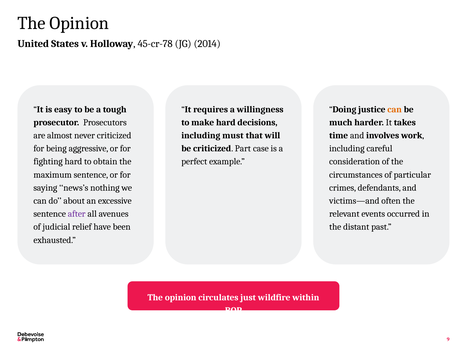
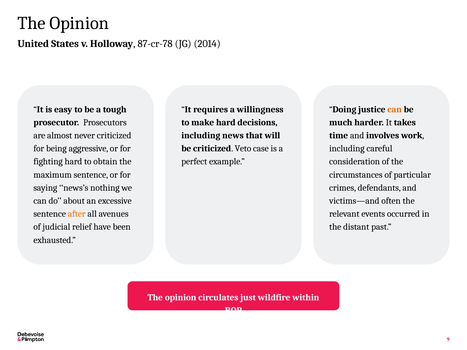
45-cr-78: 45-cr-78 -> 87-cr-78
must: must -> news
Part: Part -> Veto
after colour: purple -> orange
